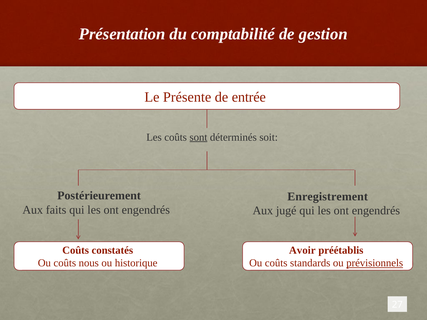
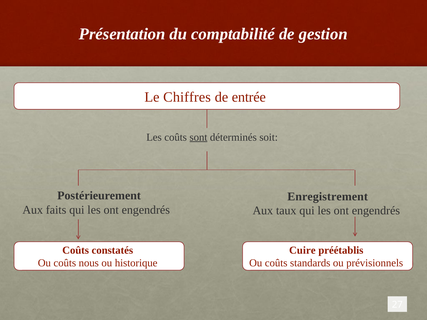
Présente: Présente -> Chiffres
jugé: jugé -> taux
Avoir: Avoir -> Cuire
prévisionnels underline: present -> none
